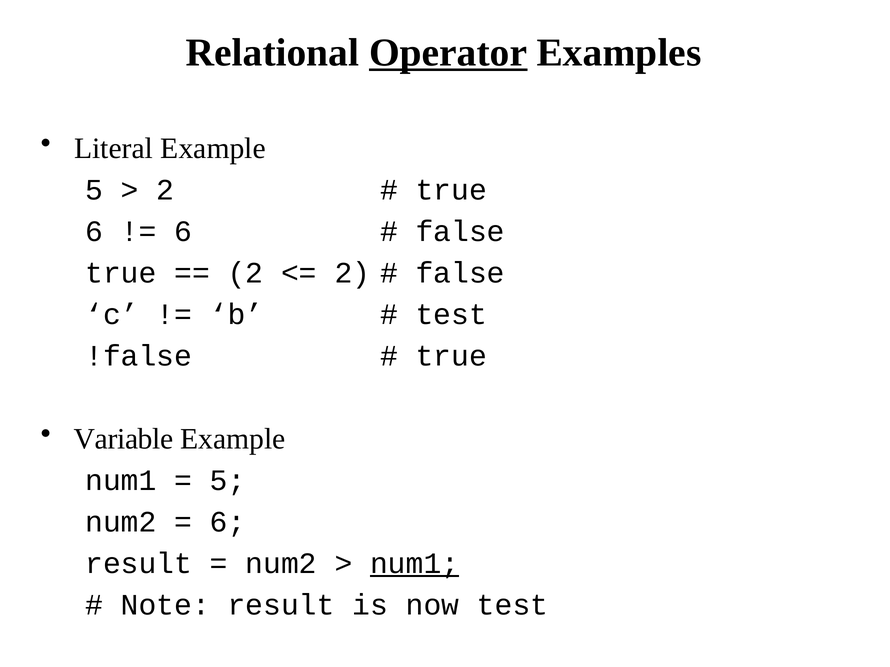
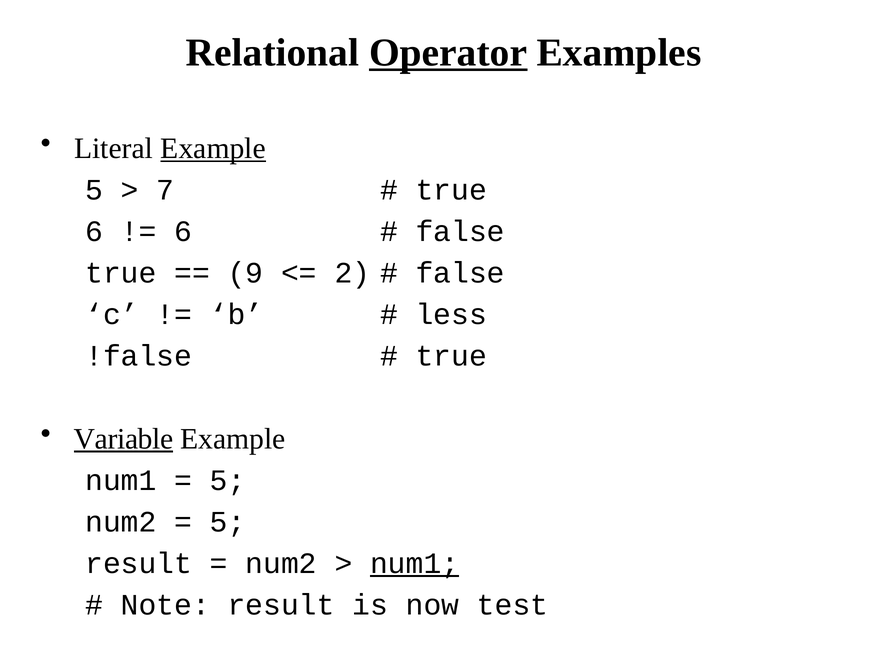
Example at (213, 149) underline: none -> present
2 at (165, 190): 2 -> 7
2 at (245, 273): 2 -> 9
test at (451, 315): test -> less
Variable underline: none -> present
6 at (228, 522): 6 -> 5
